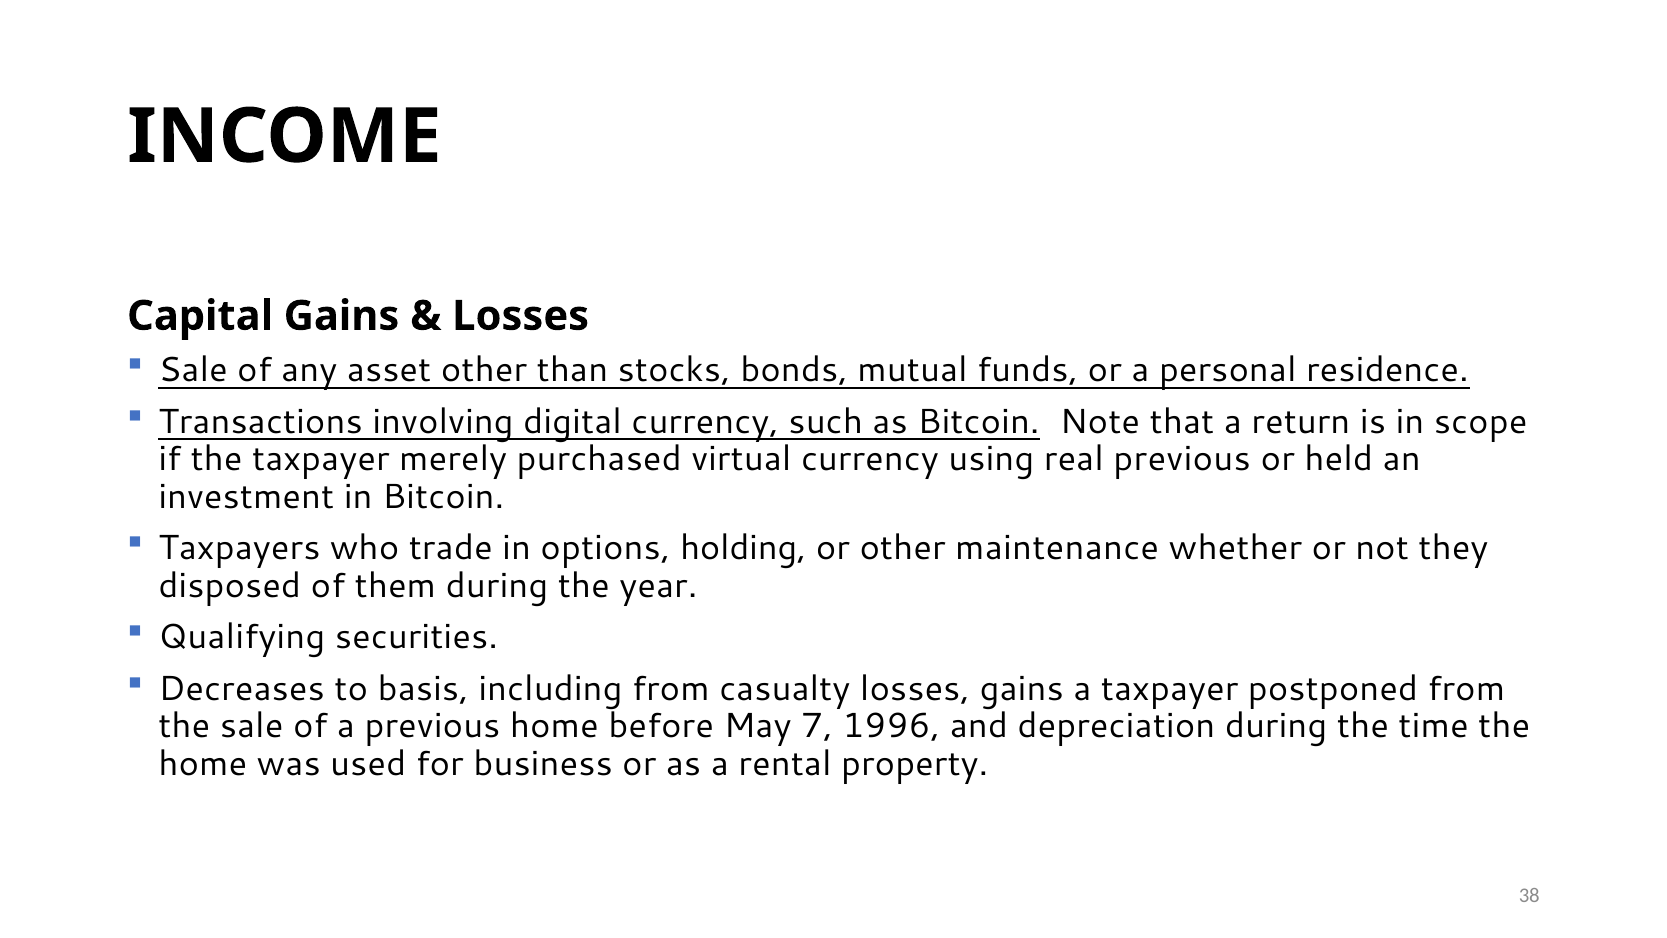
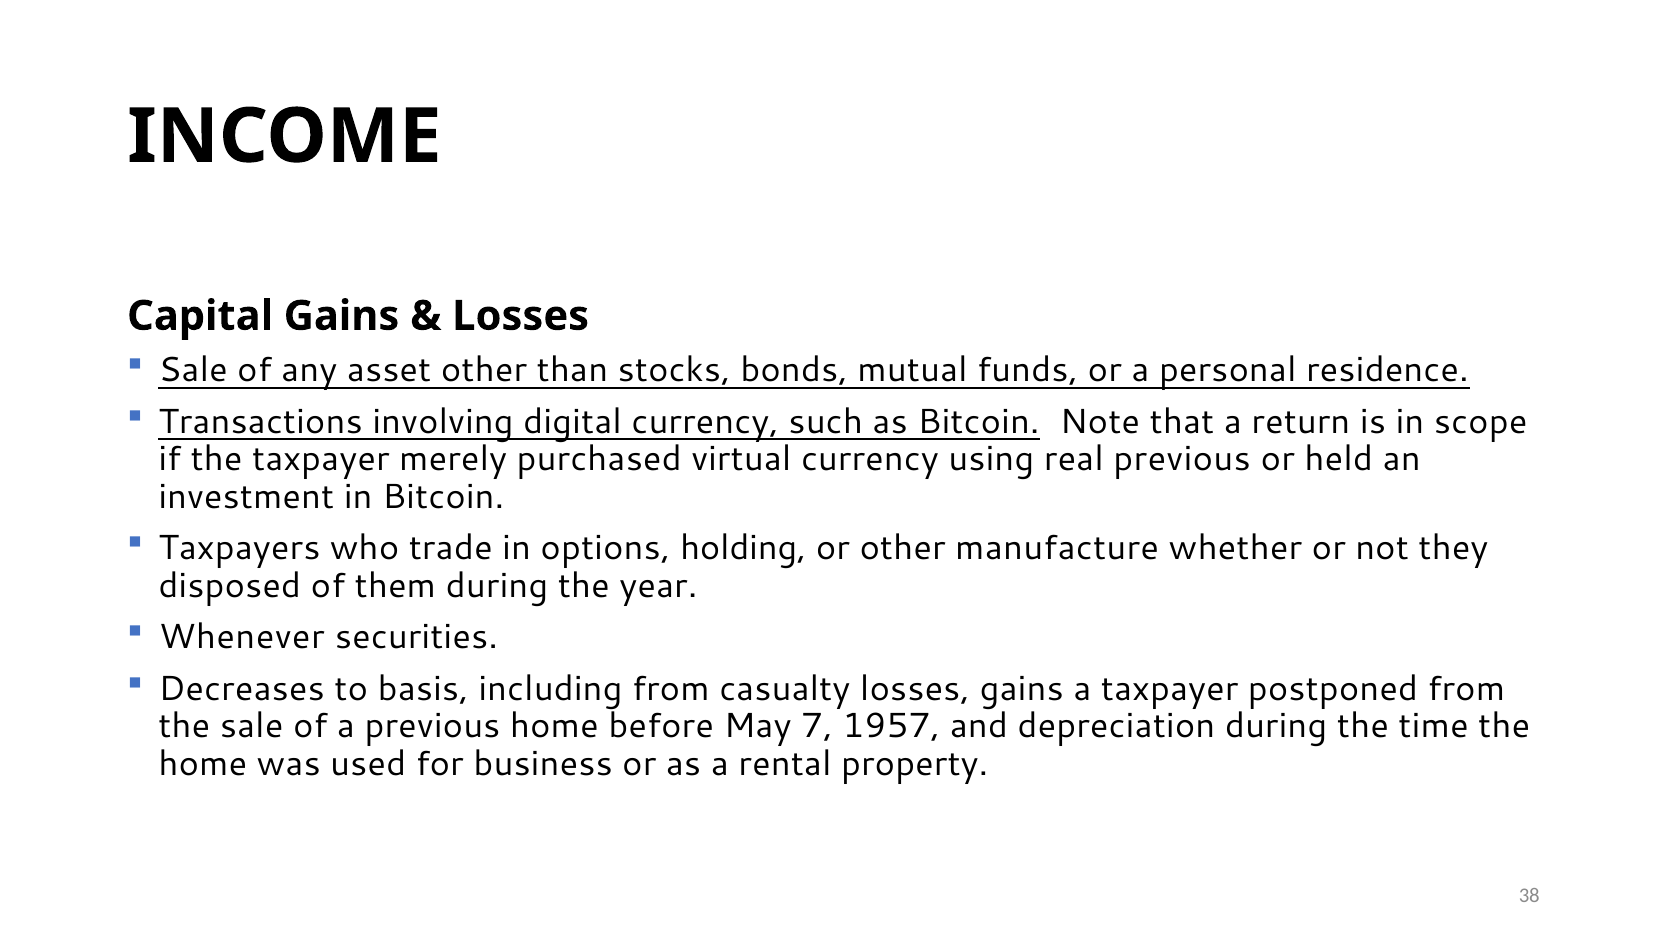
maintenance: maintenance -> manufacture
Qualifying: Qualifying -> Whenever
1996: 1996 -> 1957
